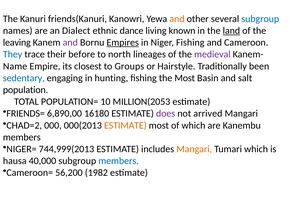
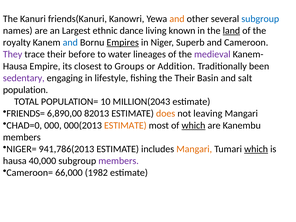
Dialect: Dialect -> Largest
leaving: leaving -> royalty
and at (70, 42) colour: purple -> blue
Niger Fishing: Fishing -> Superb
They colour: blue -> purple
north: north -> water
Name at (15, 66): Name -> Hausa
Hairstyle: Hairstyle -> Addition
sedentary colour: blue -> purple
hunting: hunting -> lifestyle
the Most: Most -> Their
MILLION(2053: MILLION(2053 -> MILLION(2043
16180: 16180 -> 82013
does colour: purple -> orange
arrived: arrived -> leaving
CHAD=2: CHAD=2 -> CHAD=0
which at (193, 125) underline: none -> present
744,999(2013: 744,999(2013 -> 941,786(2013
which at (256, 149) underline: none -> present
members at (119, 161) colour: blue -> purple
56,200: 56,200 -> 66,000
